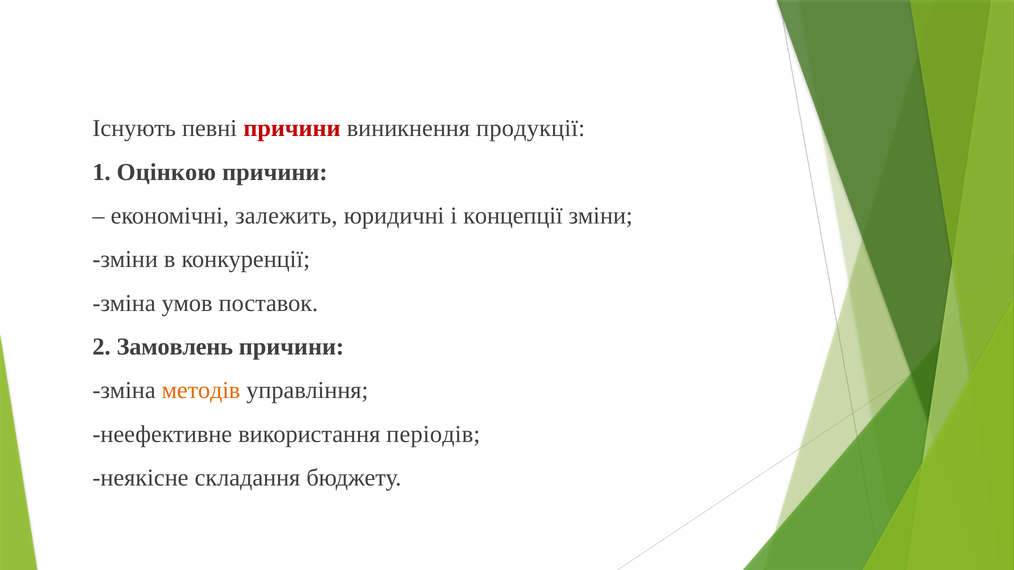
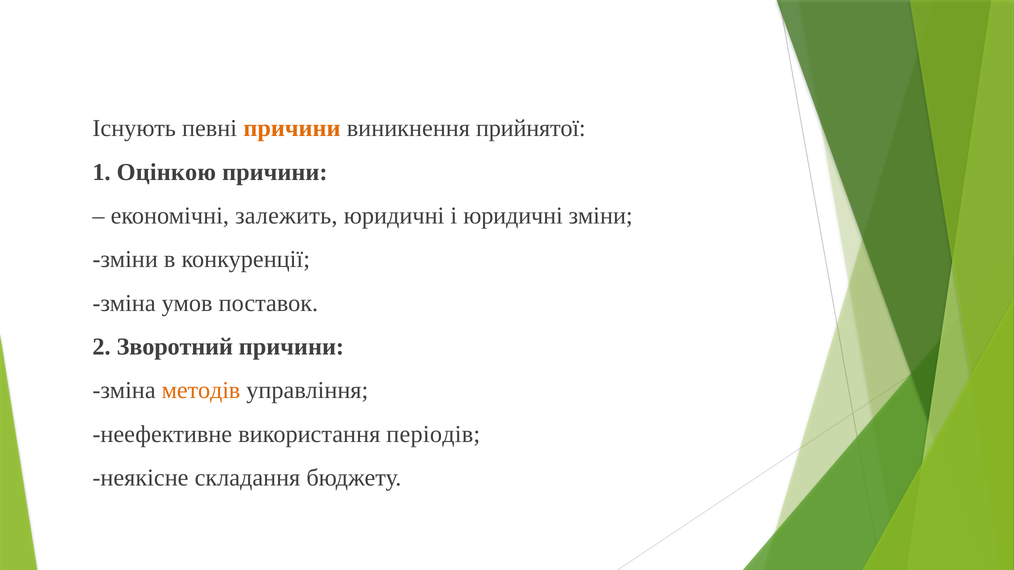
причини at (292, 129) colour: red -> orange
продукції: продукції -> прийнятої
і концепції: концепції -> юридичні
Замовлень: Замовлень -> Зворотний
